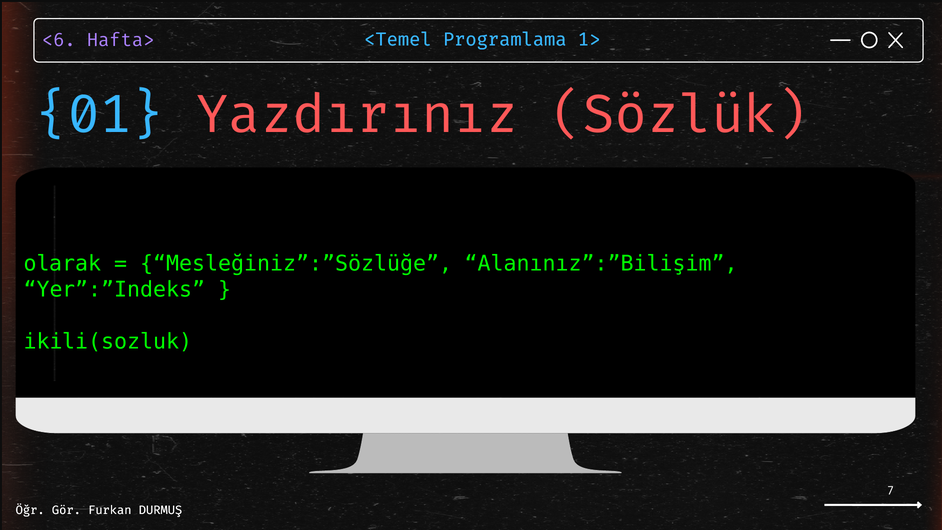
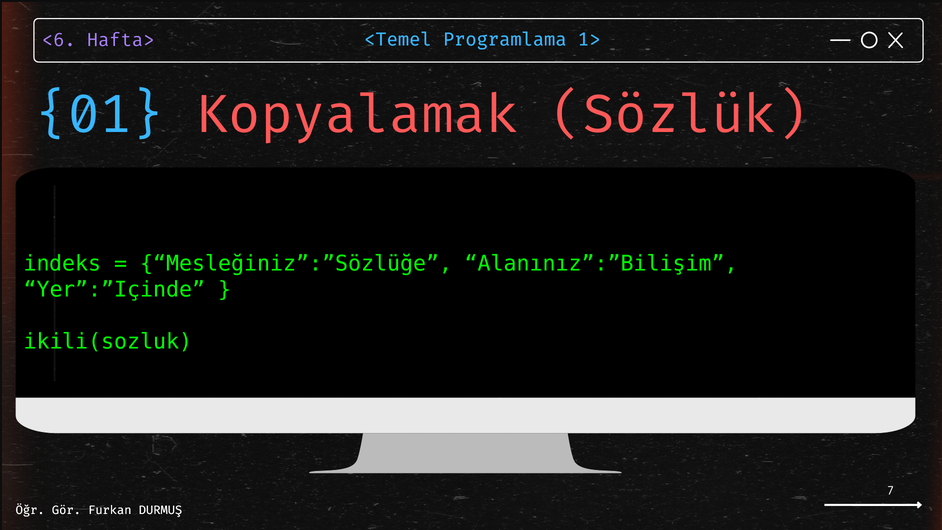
Yazdırınız: Yazdırınız -> Kopyalamak
olarak: olarak -> indeks
Yer”:”Indeks: Yer”:”Indeks -> Yer”:”Içinde
